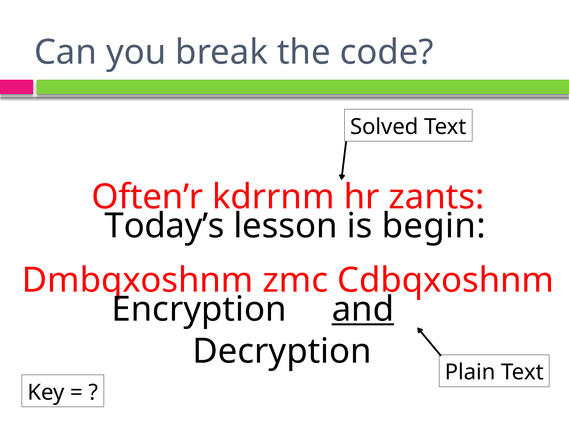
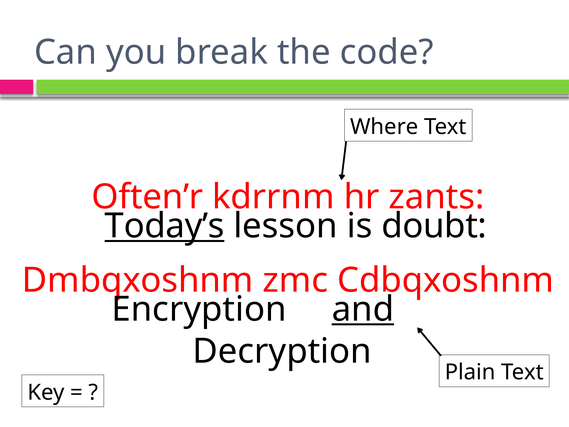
Solved: Solved -> Where
Today’s underline: none -> present
begin: begin -> doubt
